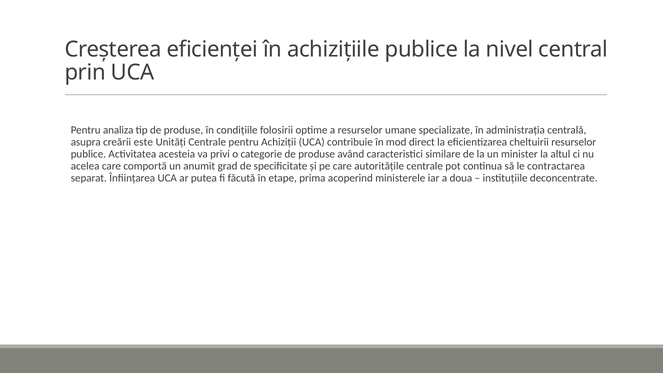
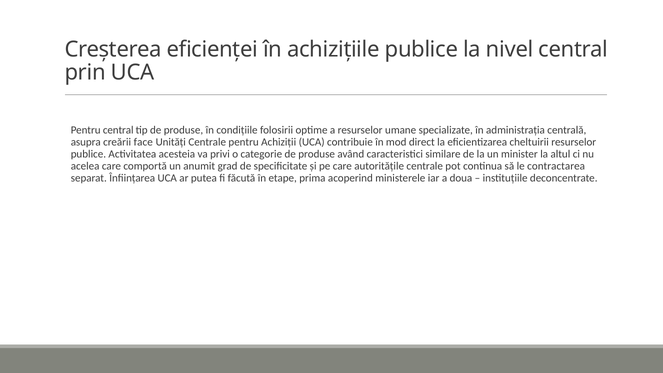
Pentru analiza: analiza -> central
este: este -> face
